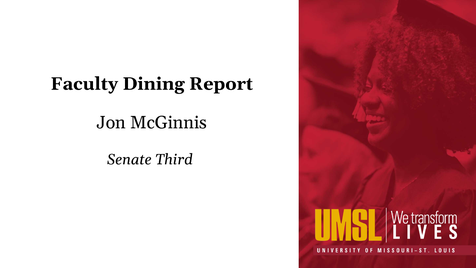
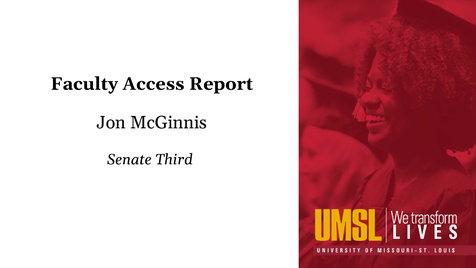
Dining: Dining -> Access
